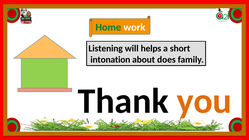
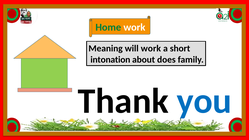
Listening: Listening -> Meaning
will helps: helps -> work
you colour: orange -> blue
